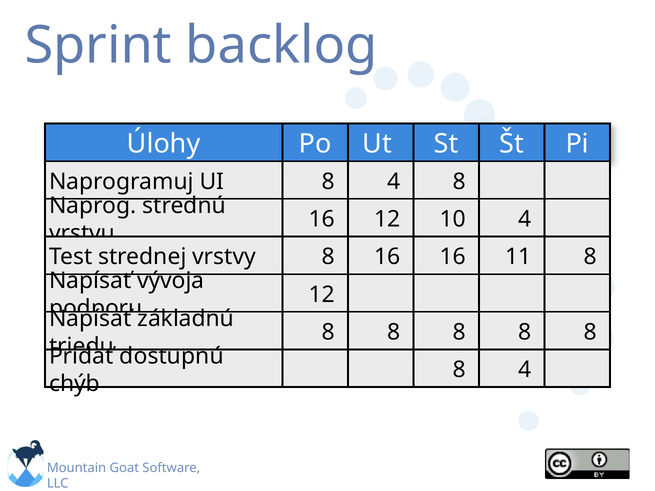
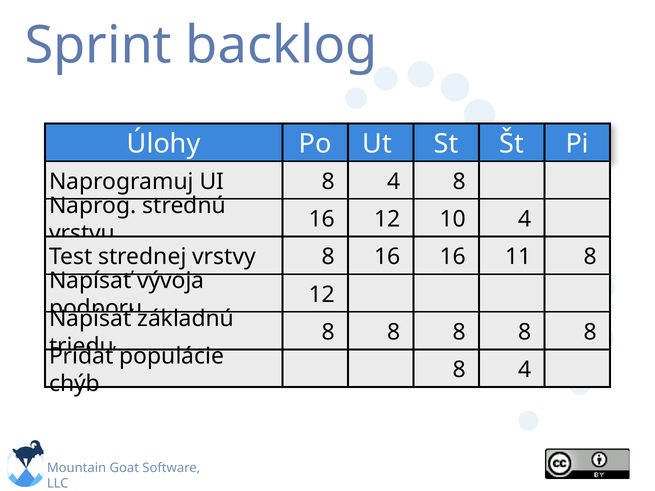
dostupnú: dostupnú -> populácie
